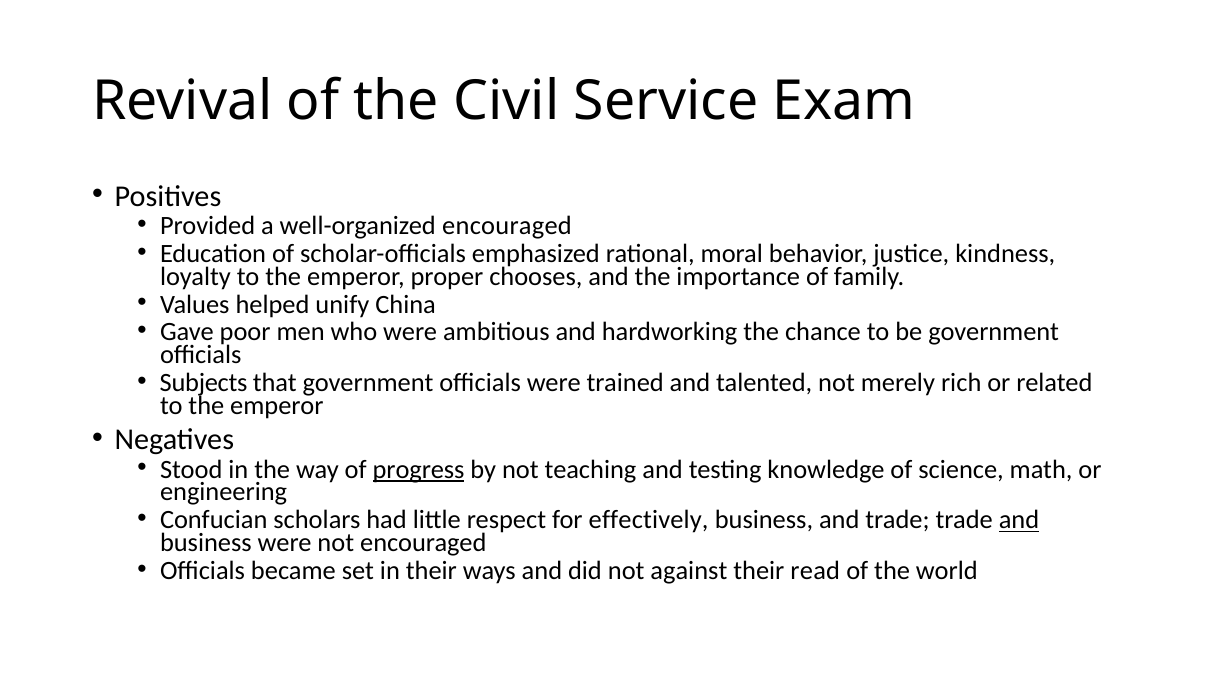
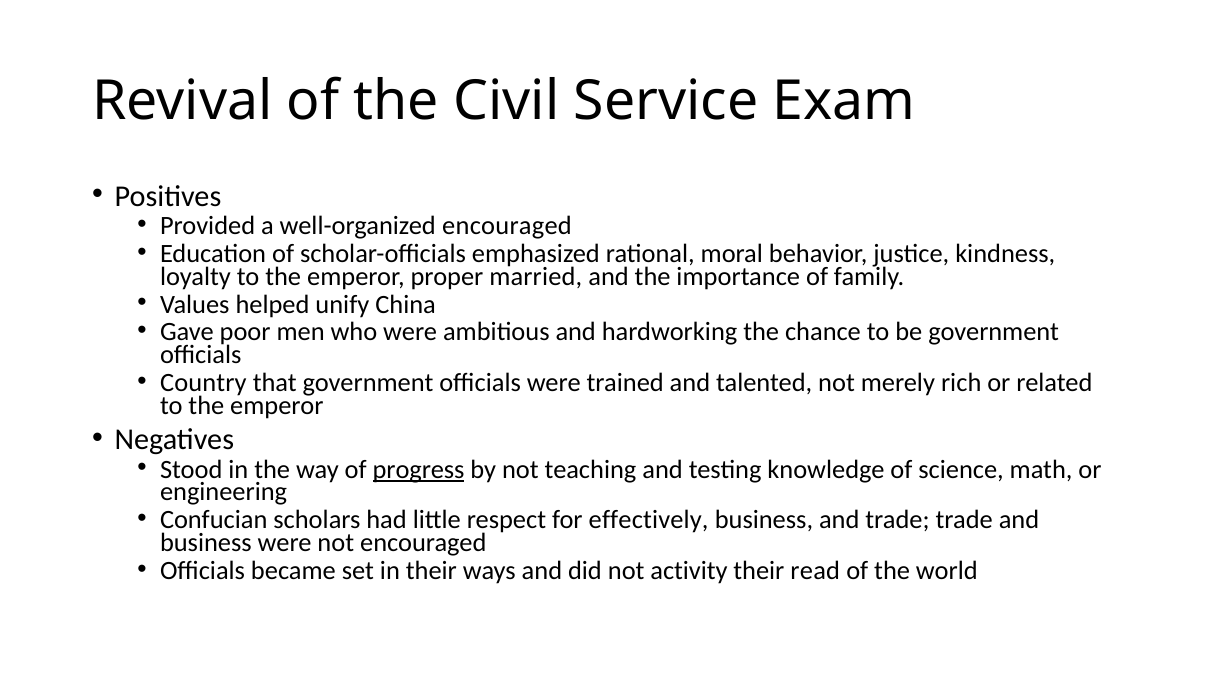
chooses: chooses -> married
Subjects: Subjects -> Country
and at (1019, 520) underline: present -> none
against: against -> activity
